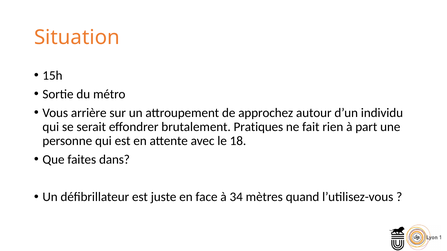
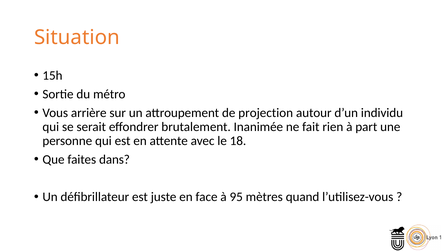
approchez: approchez -> projection
Pratiques: Pratiques -> Inanimée
34: 34 -> 95
